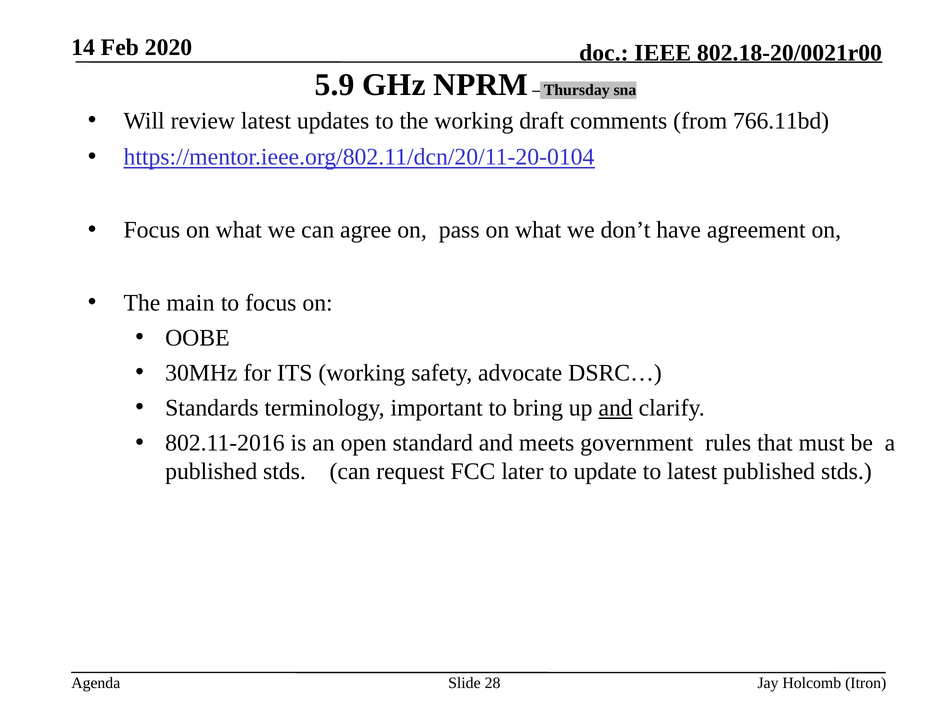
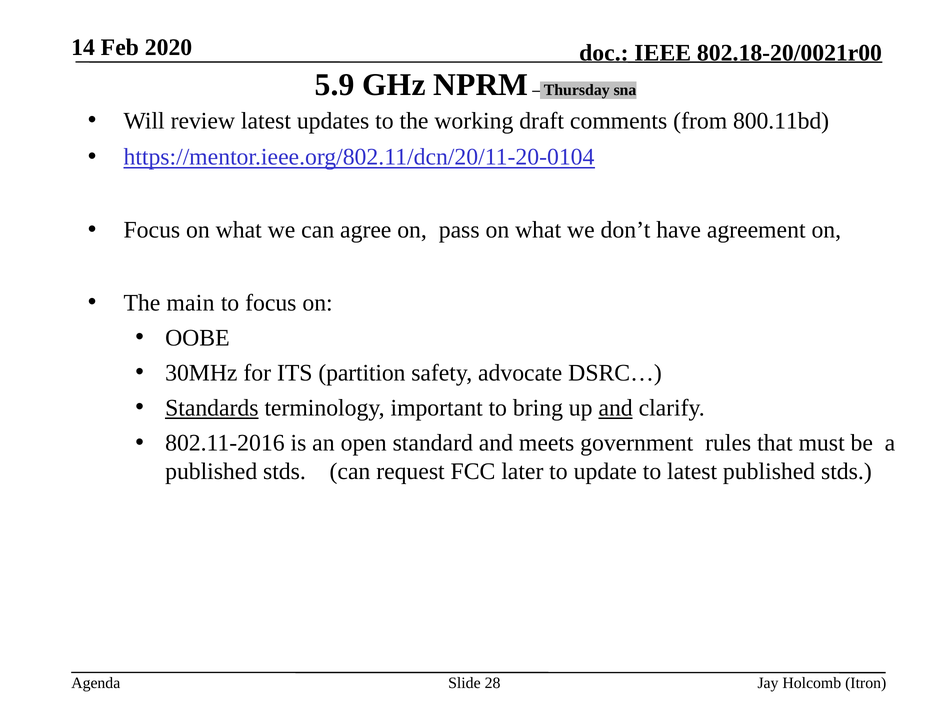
766.11bd: 766.11bd -> 800.11bd
ITS working: working -> partition
Standards underline: none -> present
